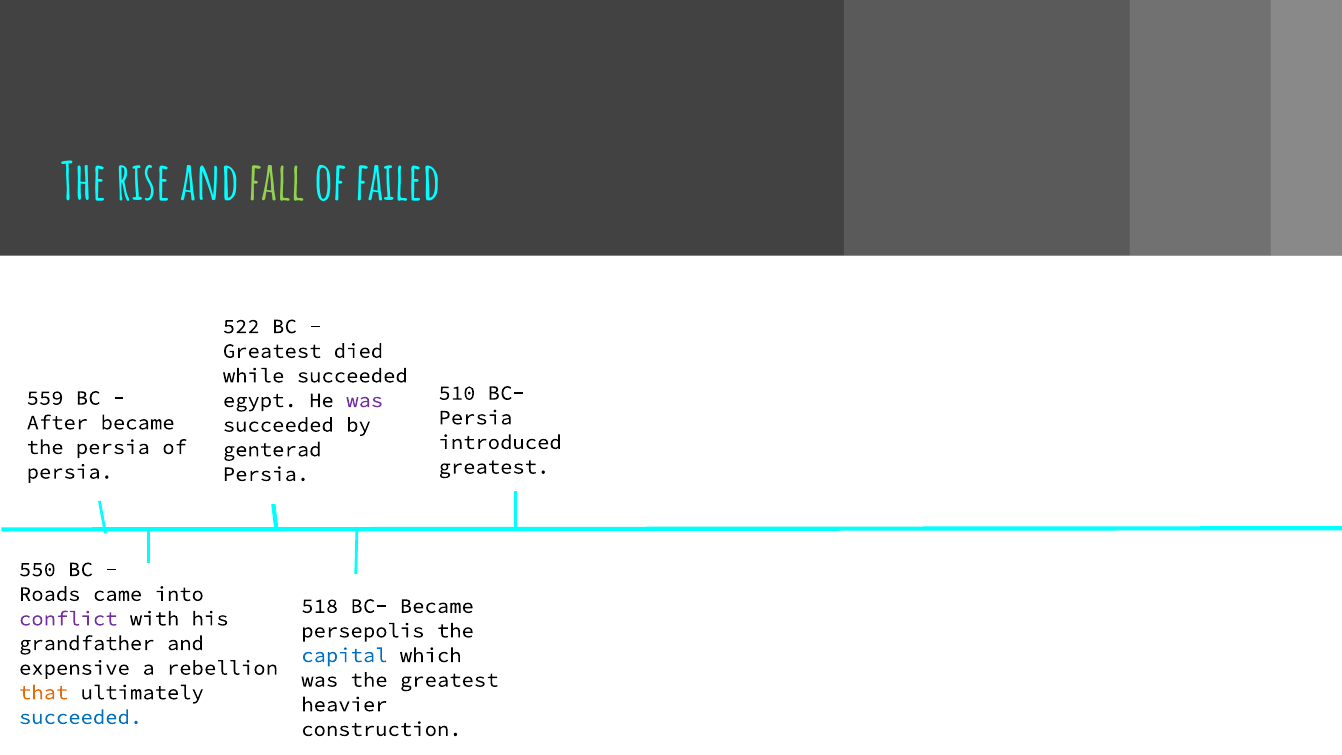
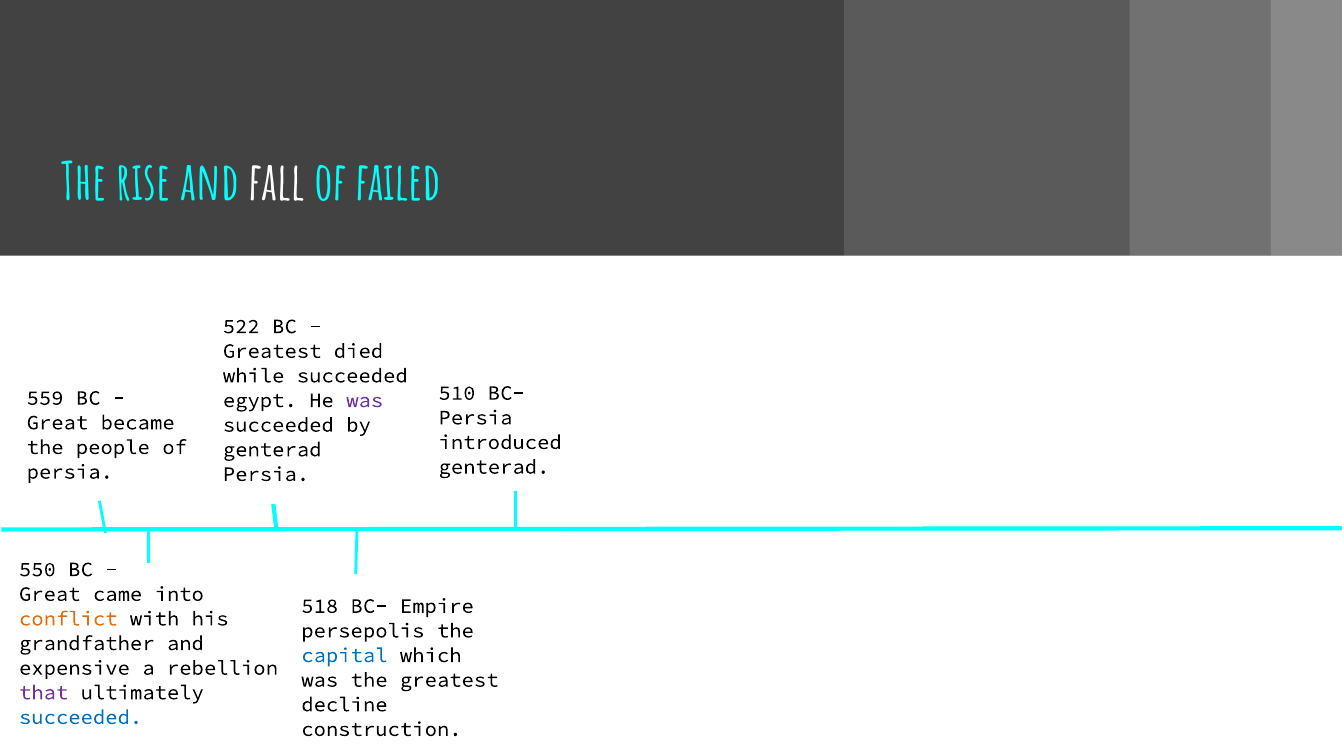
fall colour: light green -> white
After at (57, 423): After -> Great
the persia: persia -> people
greatest at (494, 467): greatest -> genterad
Roads at (50, 594): Roads -> Great
BC- Became: Became -> Empire
conflict colour: purple -> orange
that colour: orange -> purple
heavier: heavier -> decline
